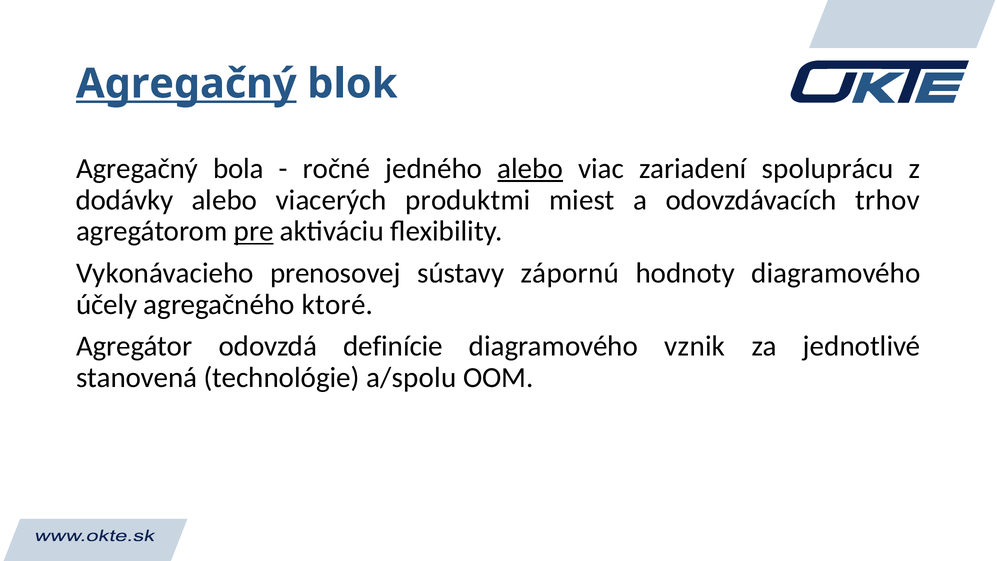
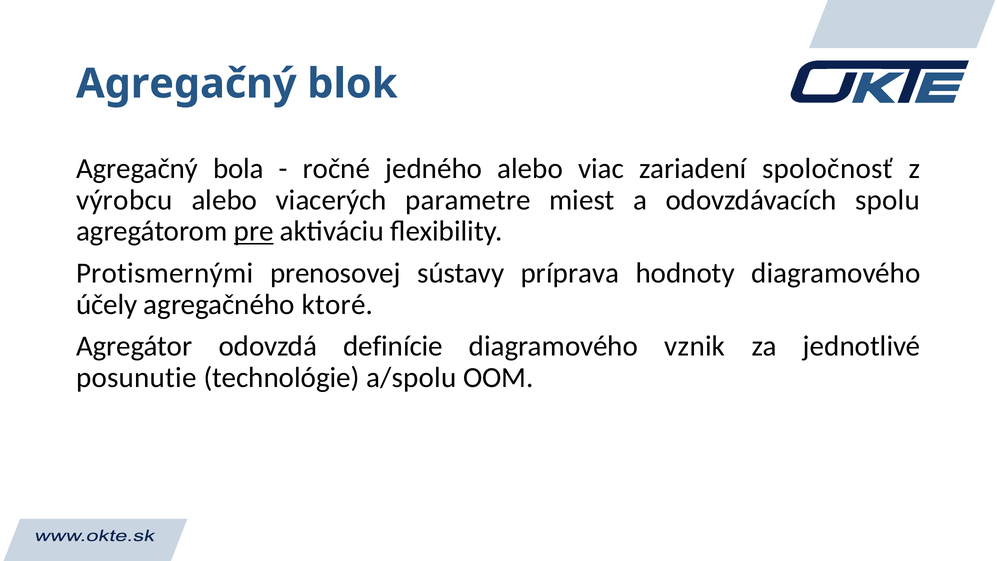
Agregačný at (186, 84) underline: present -> none
alebo at (530, 169) underline: present -> none
spoluprácu: spoluprácu -> spoločnosť
dodávky: dodávky -> výrobcu
produktmi: produktmi -> parametre
trhov: trhov -> spolu
Vykonávacieho: Vykonávacieho -> Protismernými
zápornú: zápornú -> príprava
stanovená: stanovená -> posunutie
